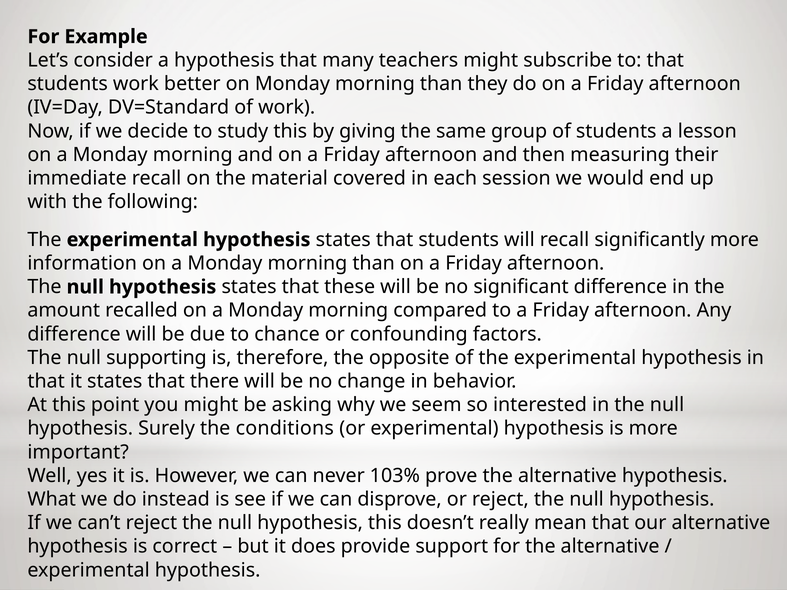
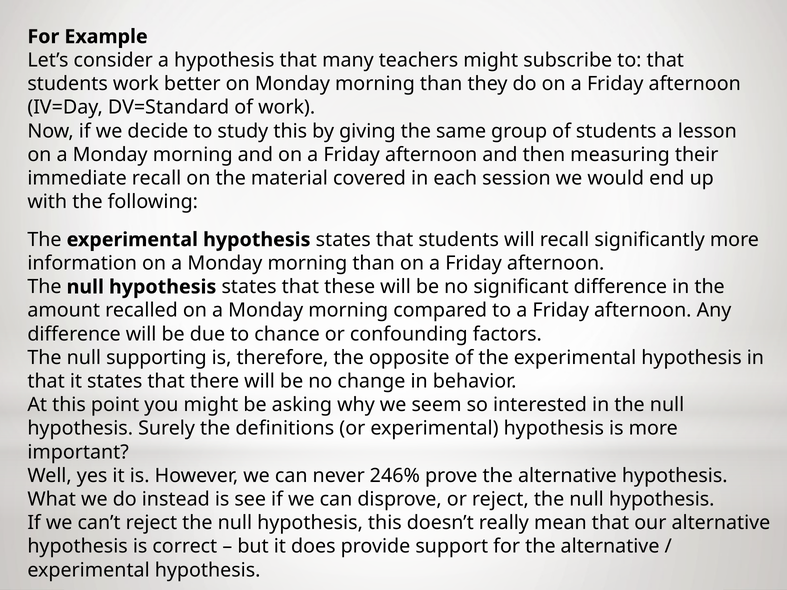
conditions: conditions -> definitions
103%: 103% -> 246%
